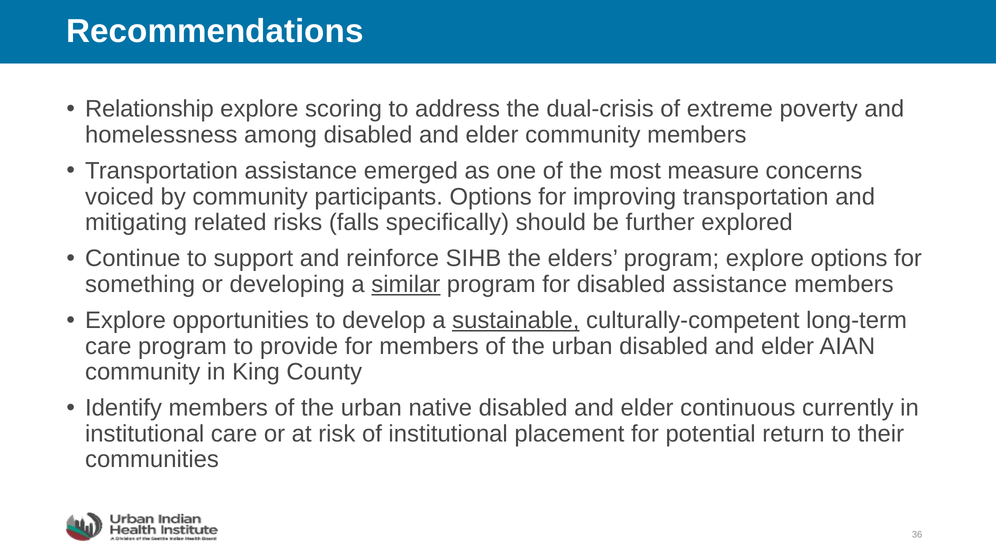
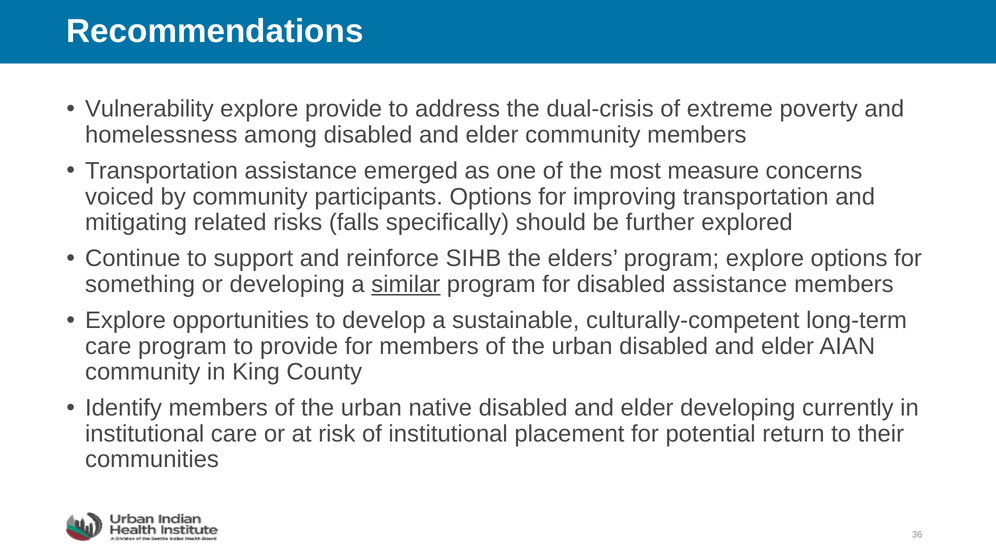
Relationship: Relationship -> Vulnerability
explore scoring: scoring -> provide
sustainable underline: present -> none
elder continuous: continuous -> developing
